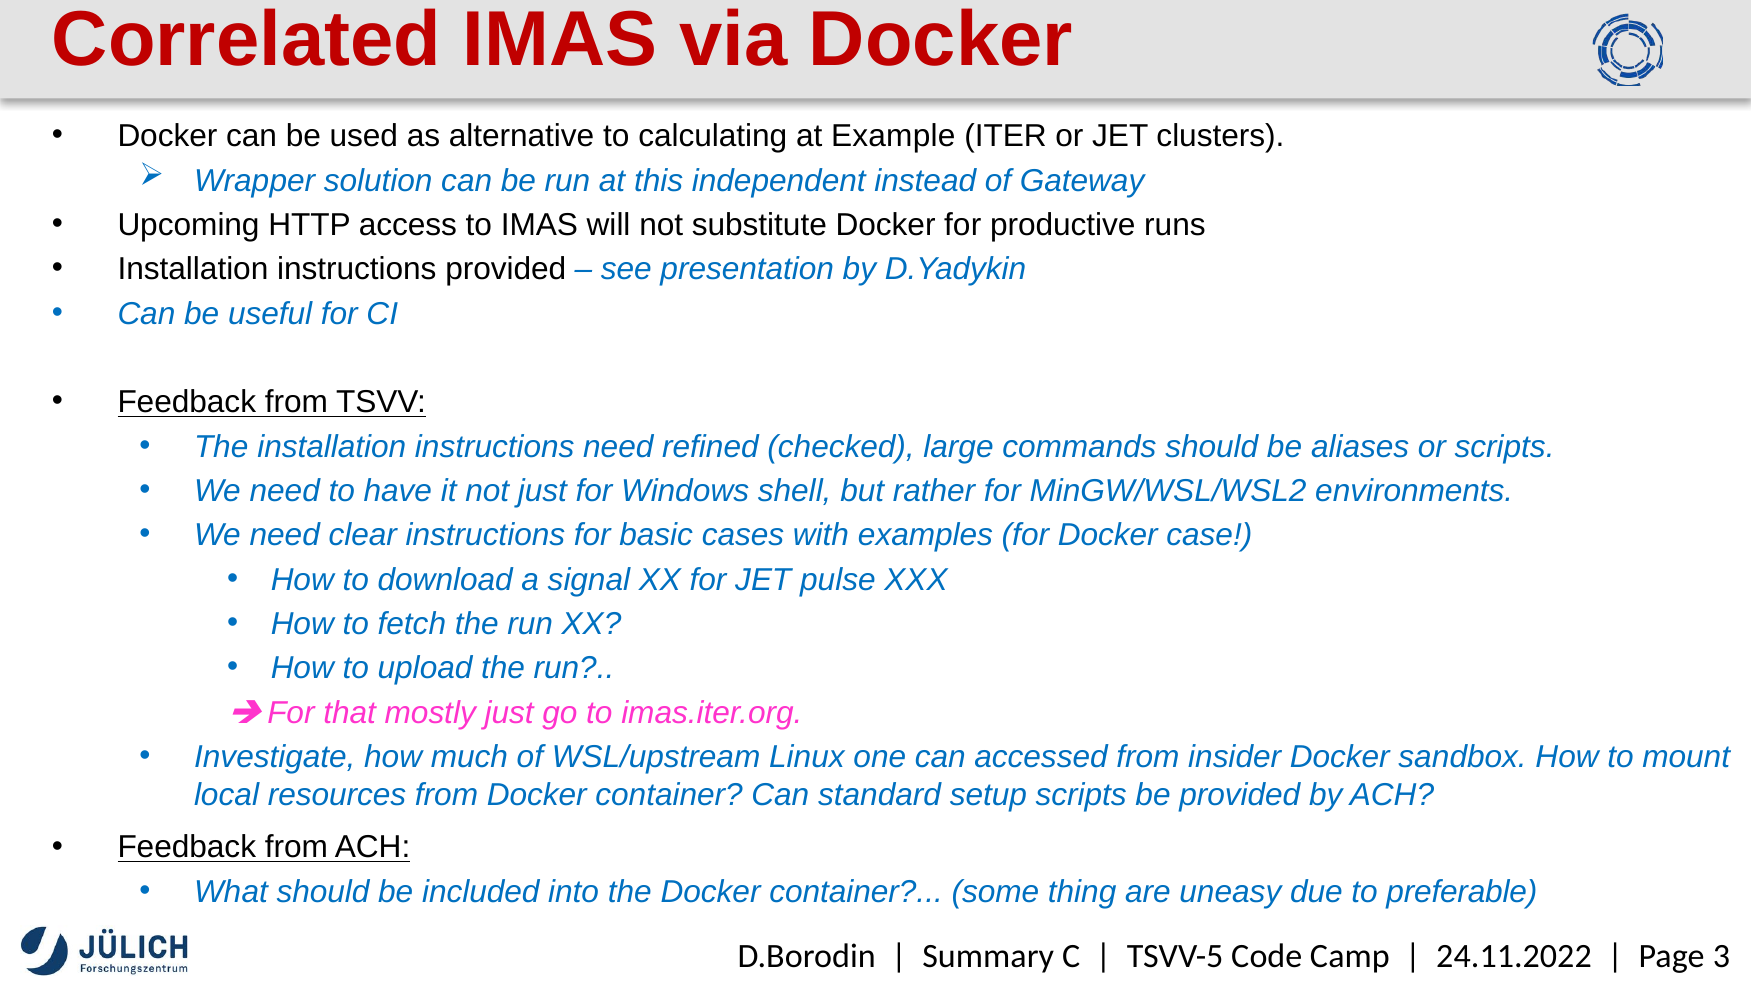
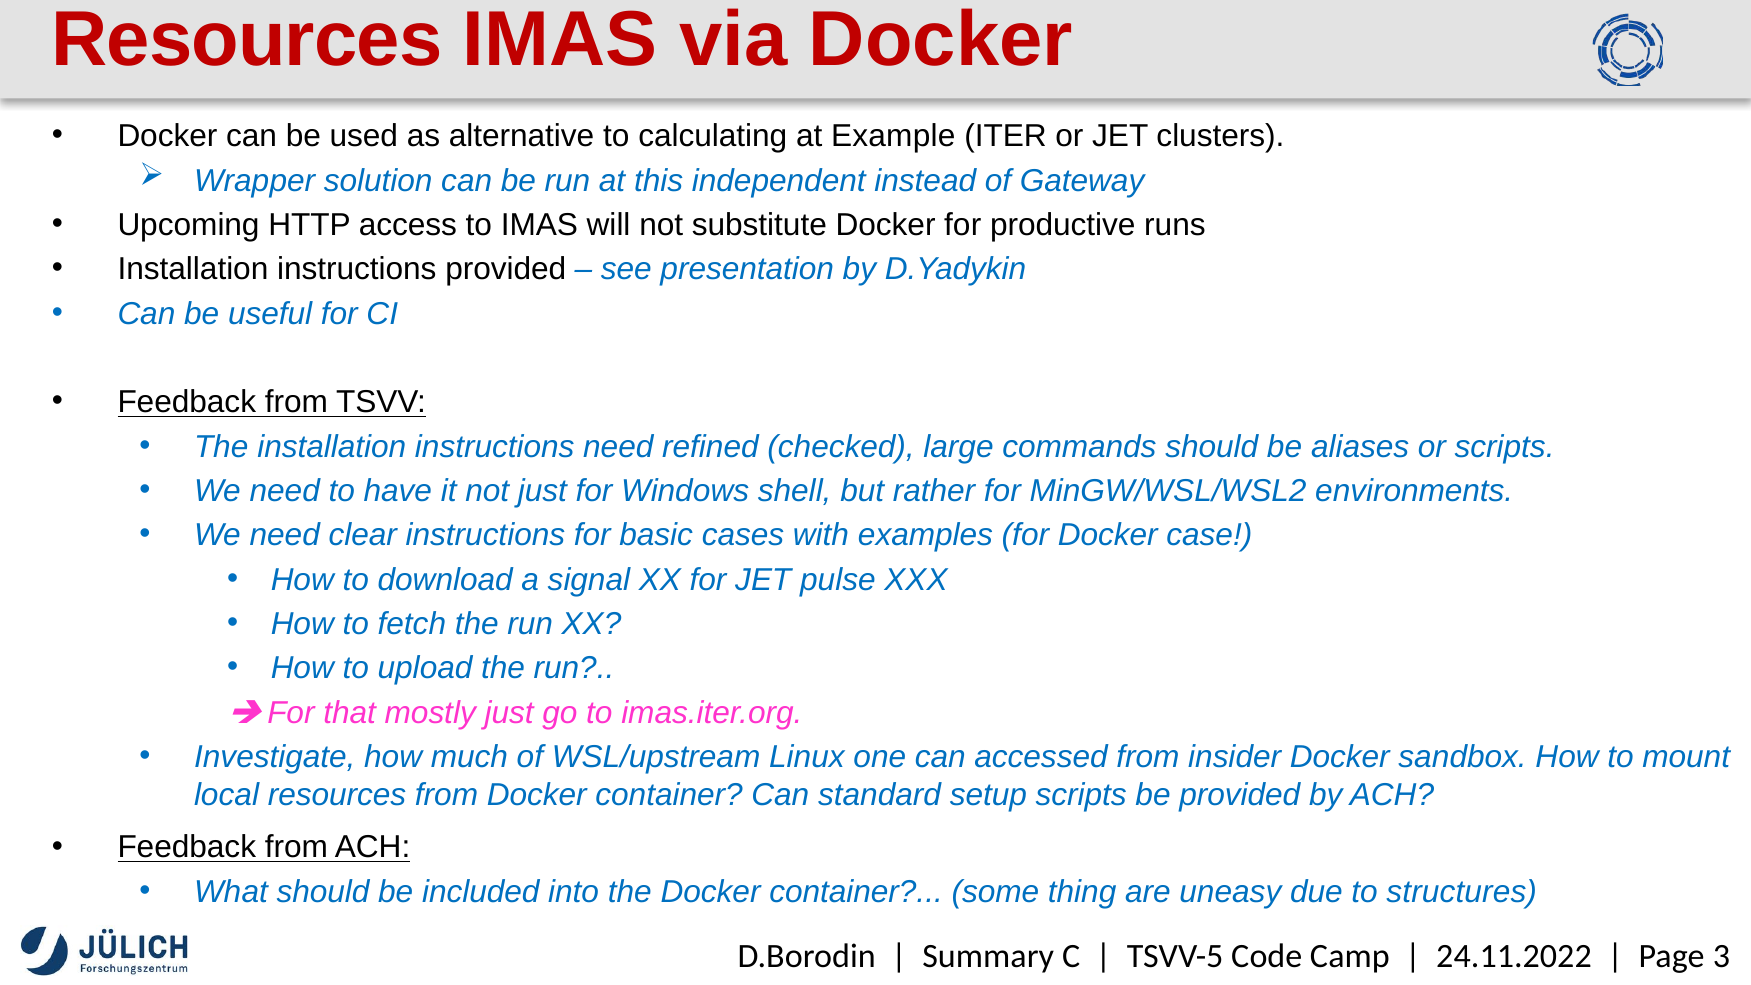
Correlated at (247, 40): Correlated -> Resources
preferable: preferable -> structures
